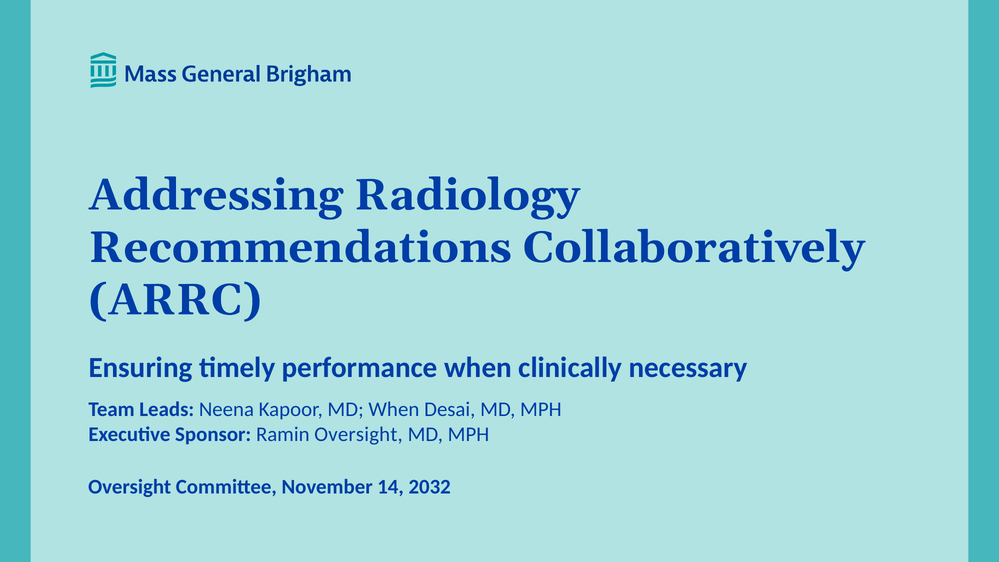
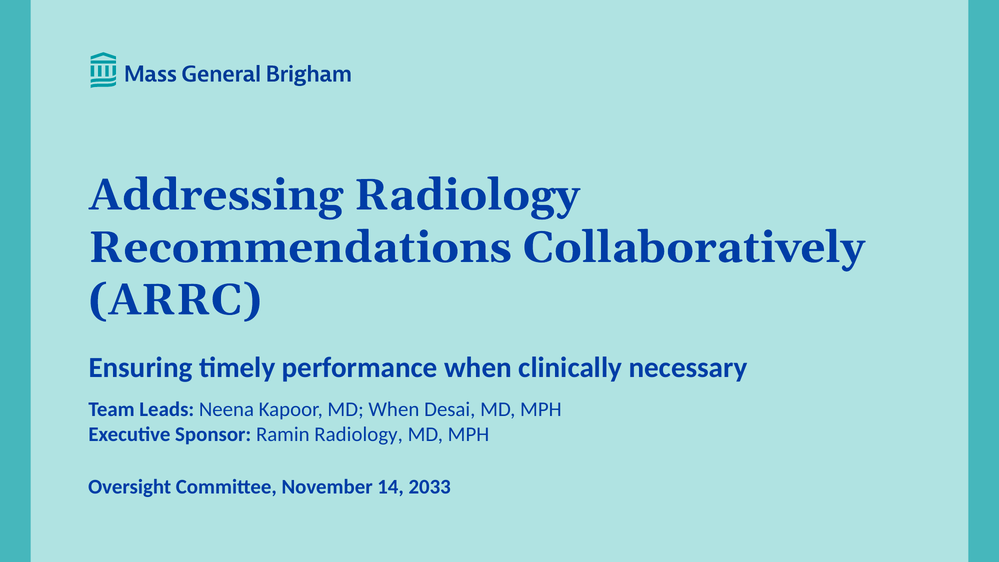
Ramin Oversight: Oversight -> Radiology
2032: 2032 -> 2033
